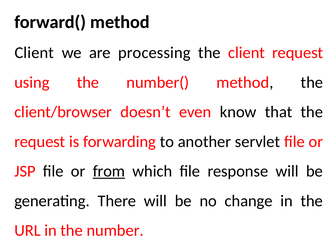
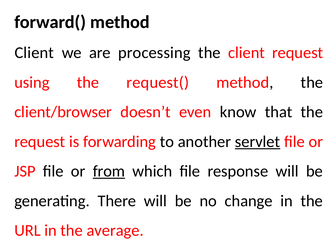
number(: number( -> request(
servlet underline: none -> present
number: number -> average
